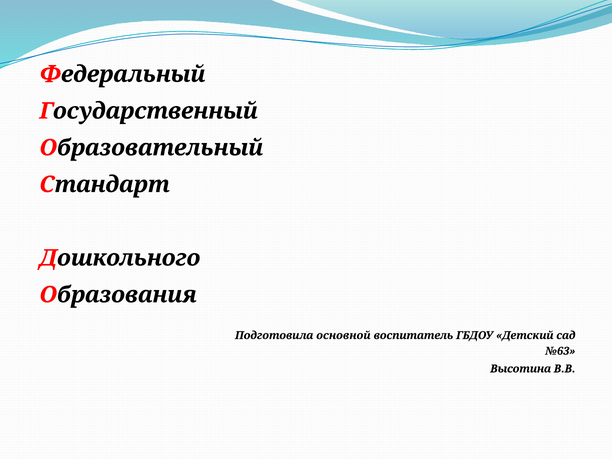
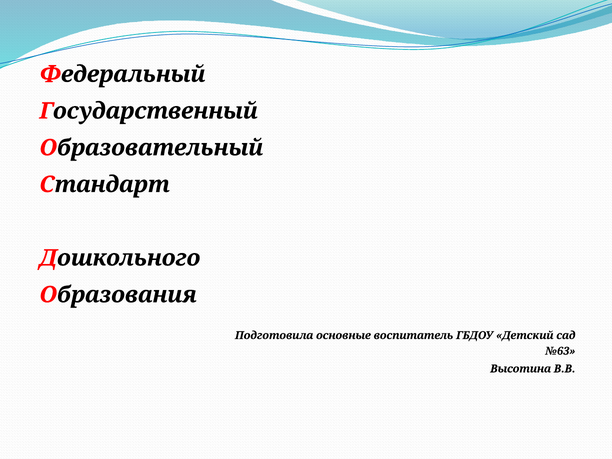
основной: основной -> основные
